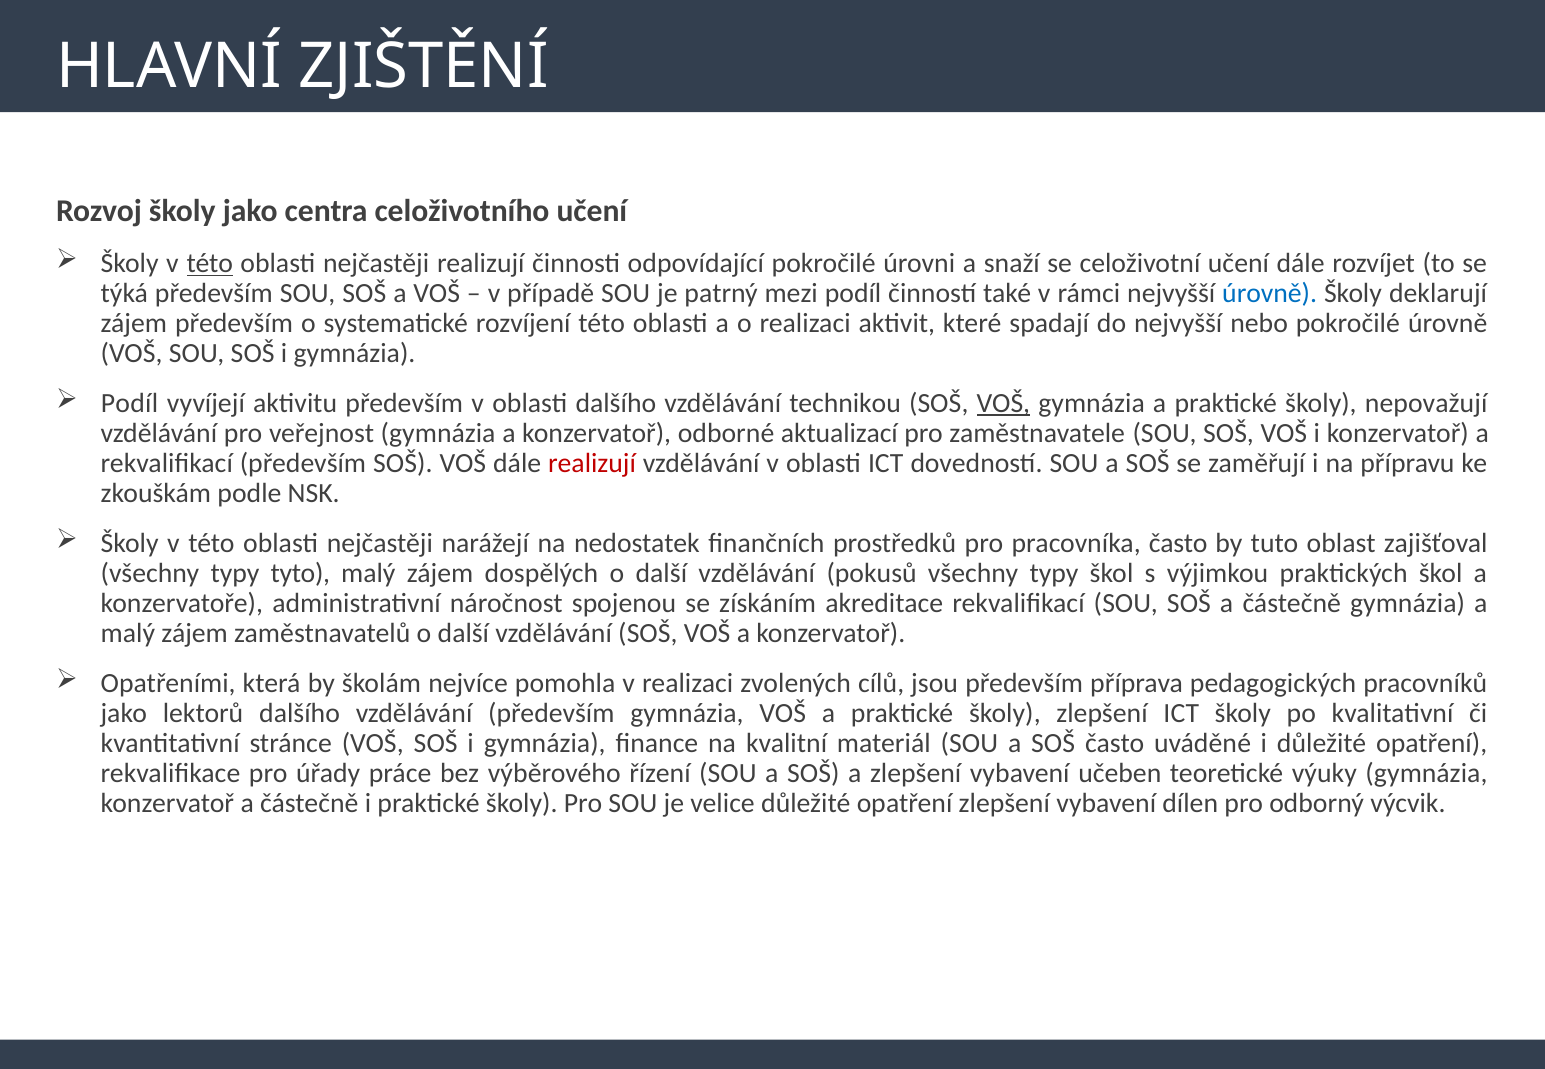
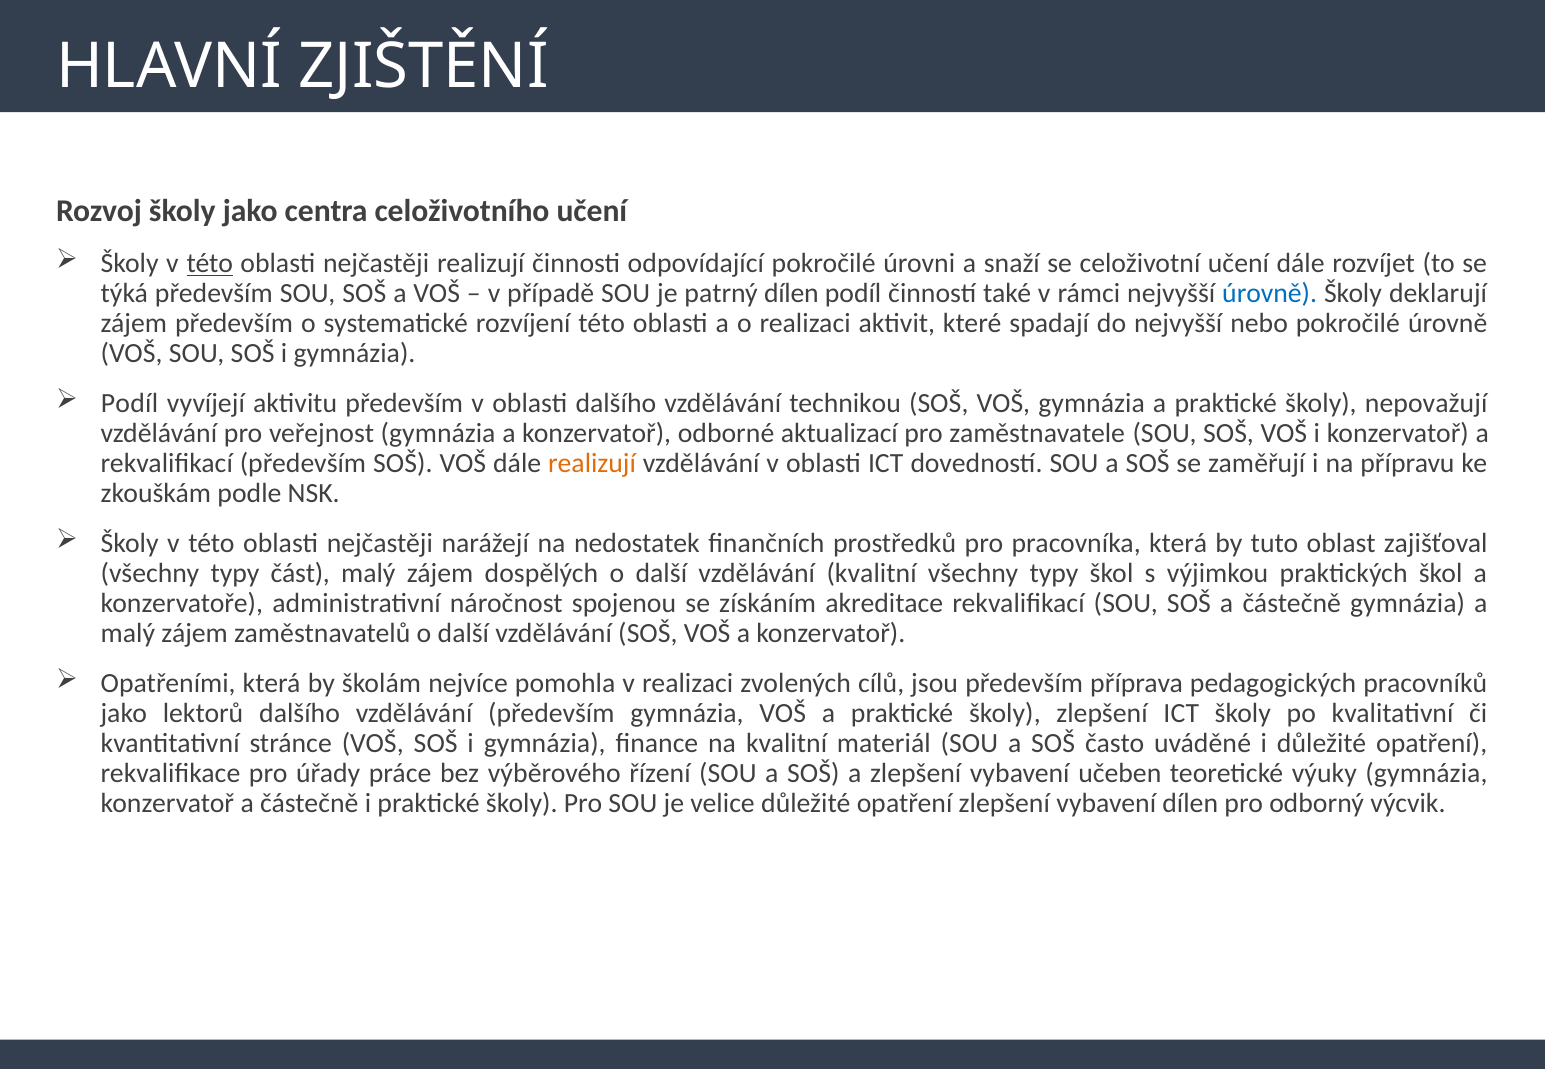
patrný mezi: mezi -> dílen
VOŠ at (1003, 404) underline: present -> none
realizují at (592, 464) colour: red -> orange
pracovníka často: často -> která
tyto: tyto -> část
vzdělávání pokusů: pokusů -> kvalitní
